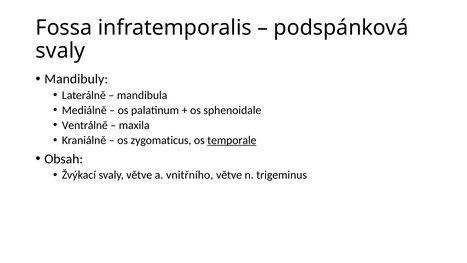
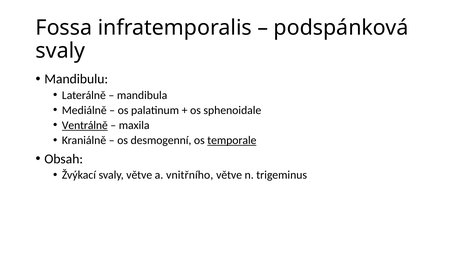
Mandibuly: Mandibuly -> Mandibulu
Ventrálně underline: none -> present
zygomaticus: zygomaticus -> desmogenní
